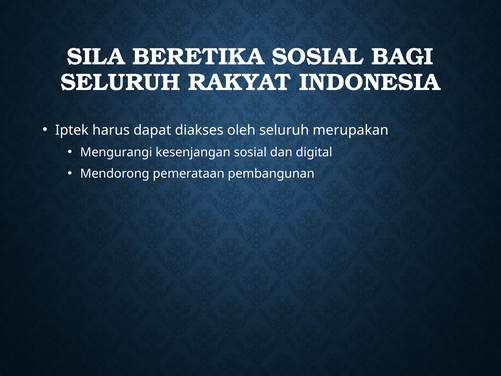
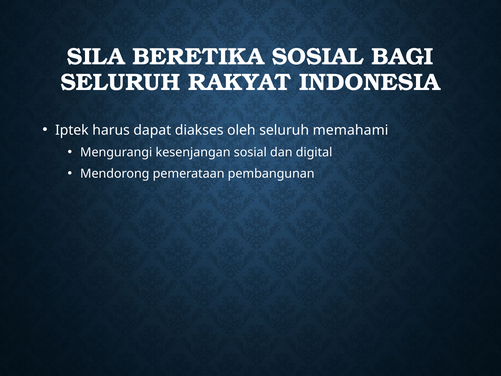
merupakan: merupakan -> memahami
